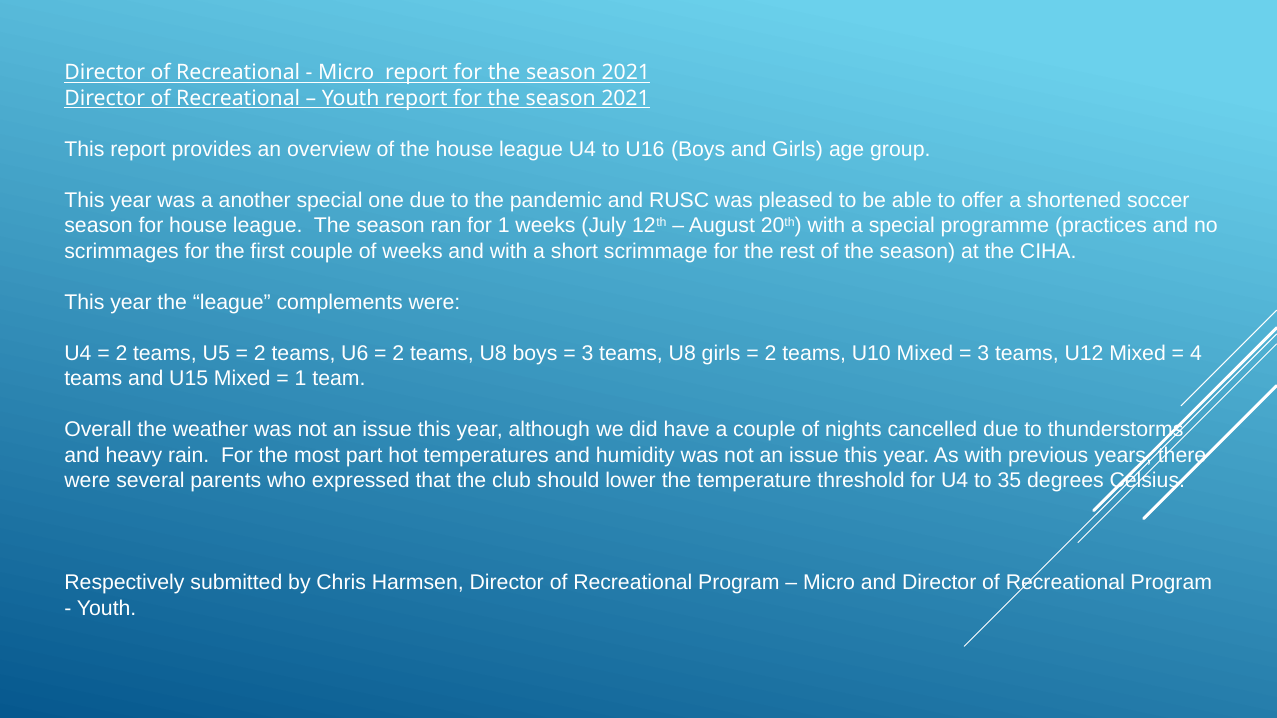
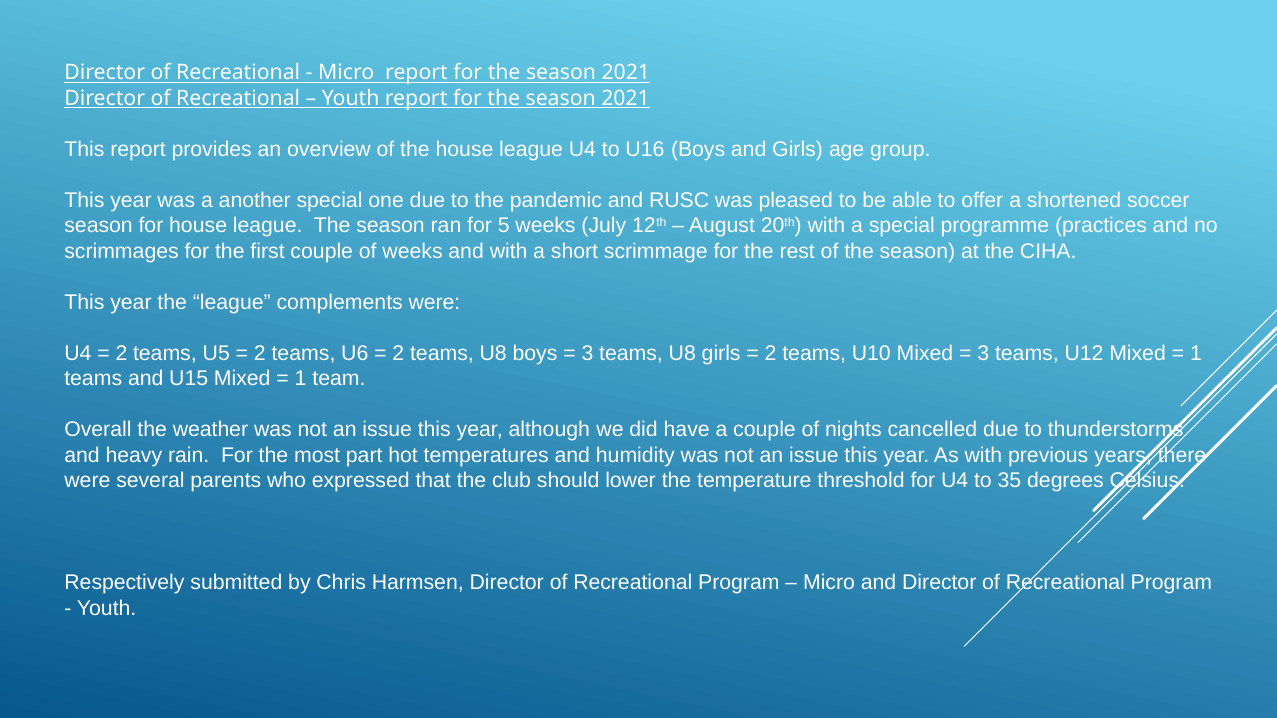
for 1: 1 -> 5
4 at (1196, 353): 4 -> 1
